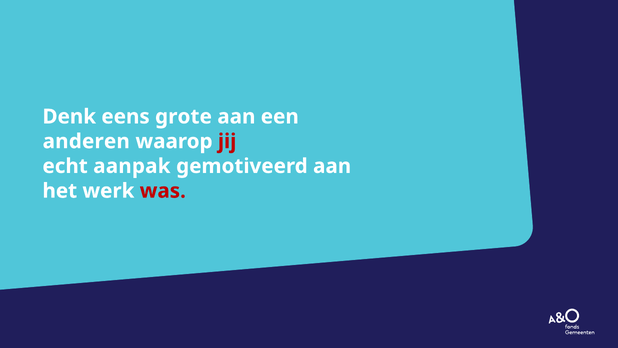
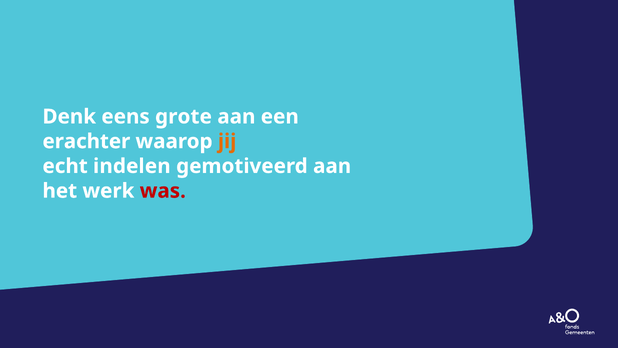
anderen: anderen -> erachter
jij colour: red -> orange
aanpak: aanpak -> indelen
